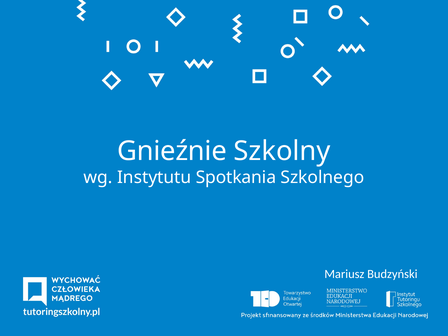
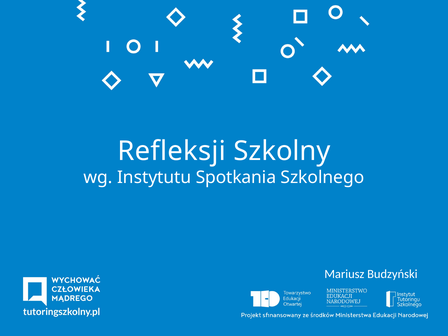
Gnieźnie: Gnieźnie -> Refleksji
